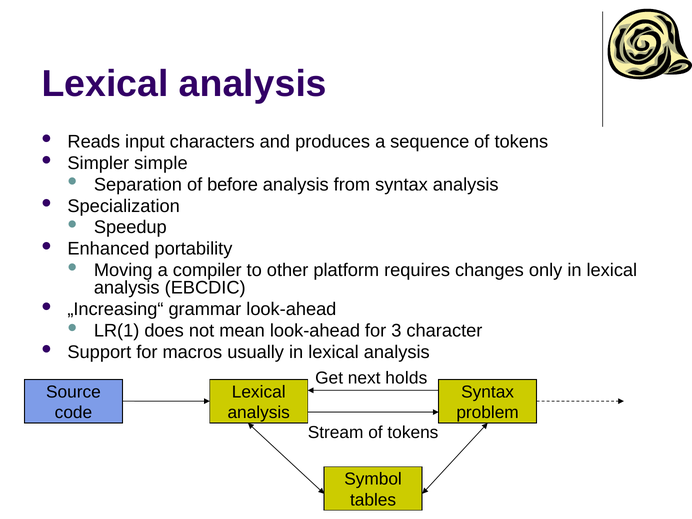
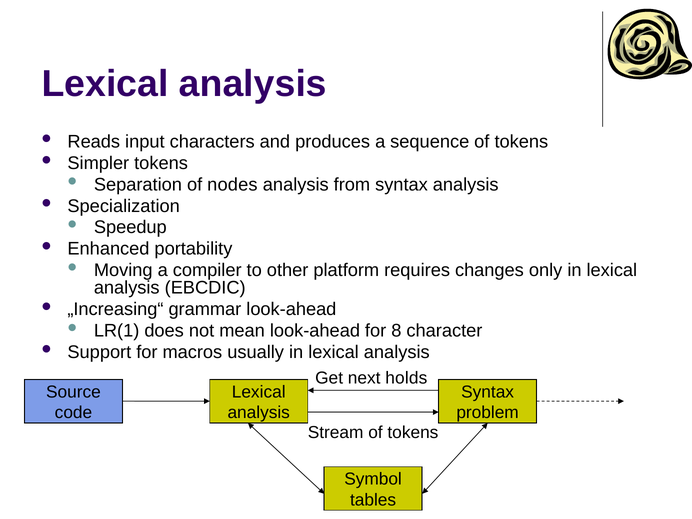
Simpler simple: simple -> tokens
before: before -> nodes
3: 3 -> 8
